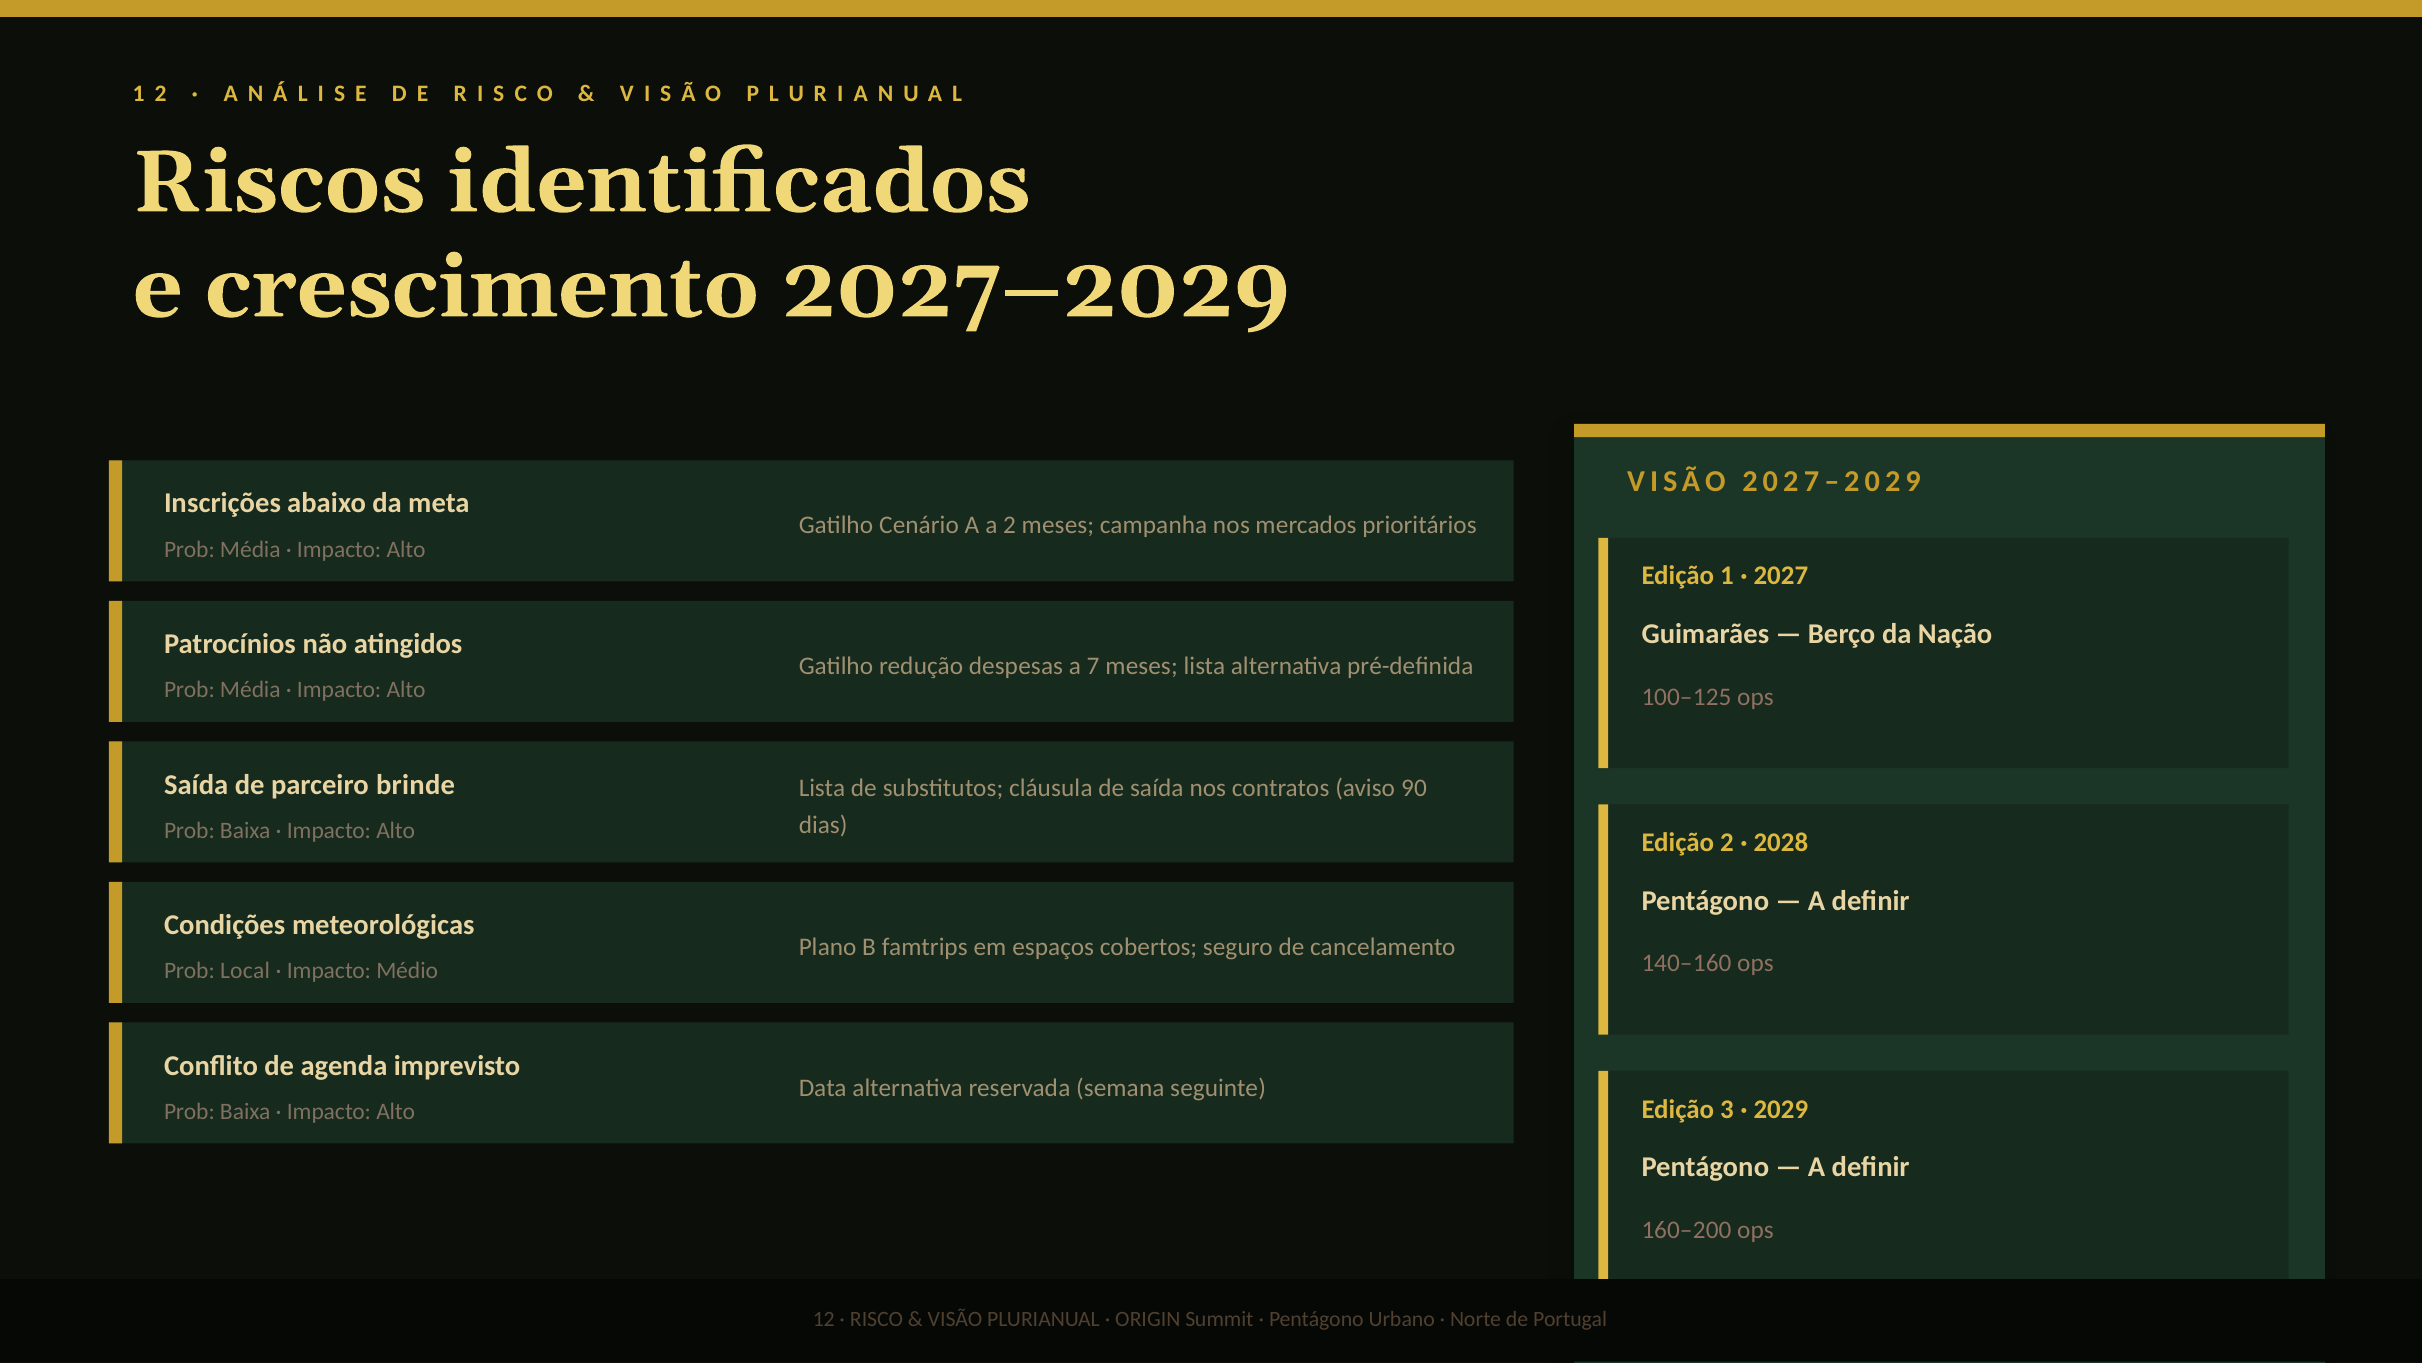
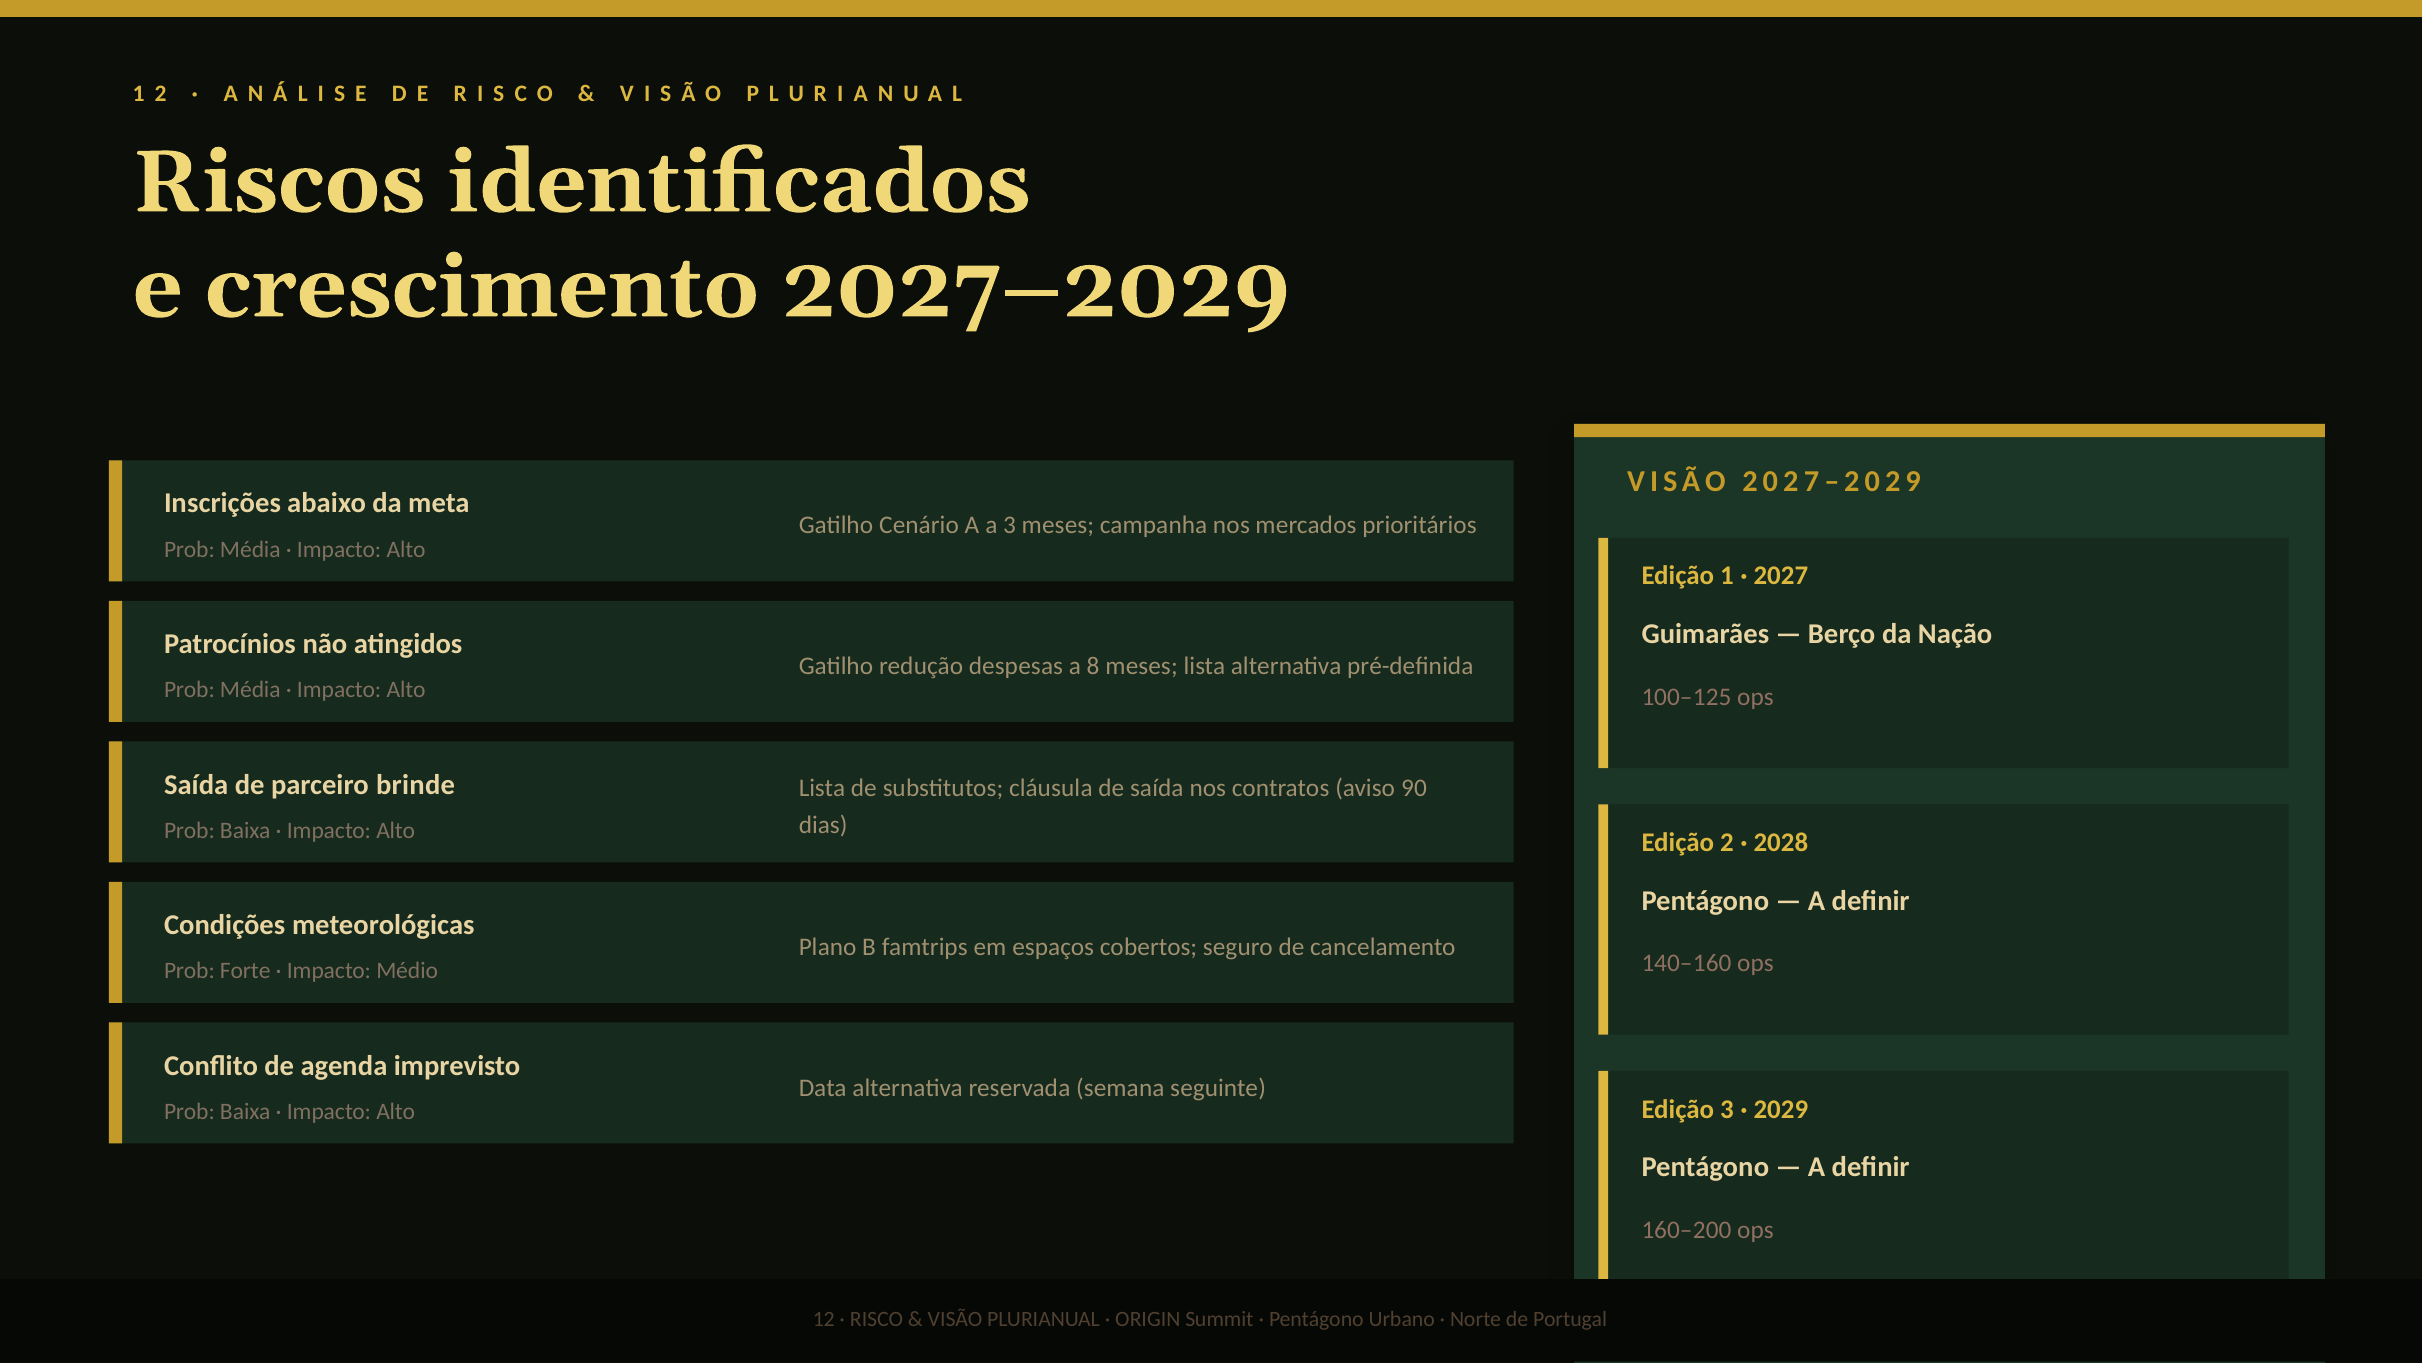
a 2: 2 -> 3
7: 7 -> 8
Local: Local -> Forte
